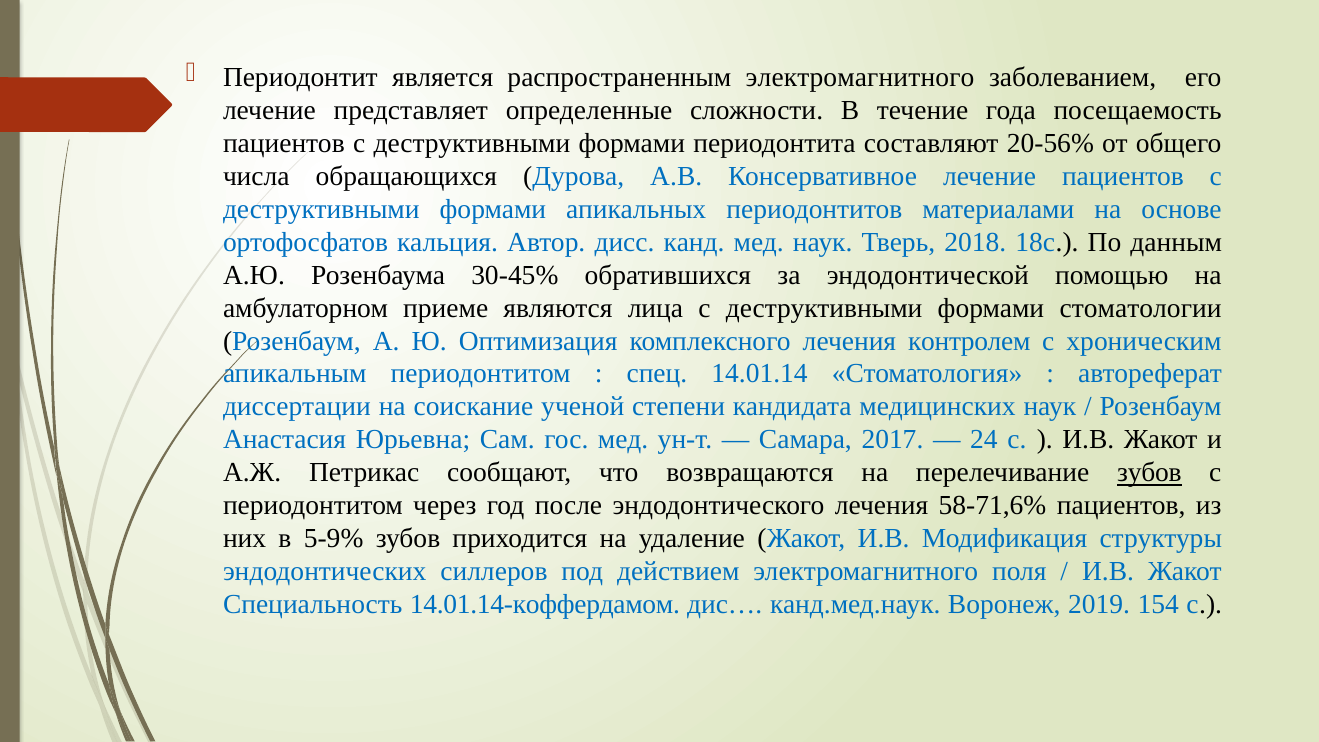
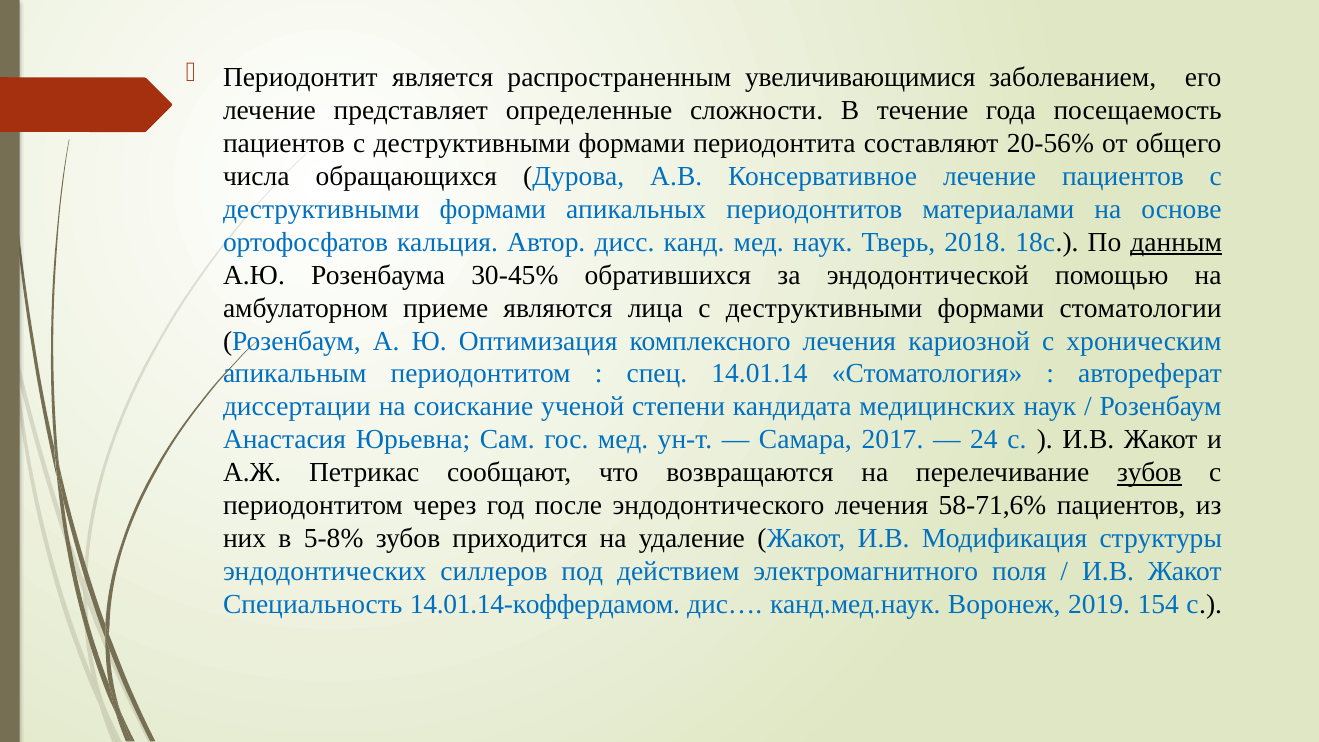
распространенным электромагнитного: электромагнитного -> увеличивающимися
данным underline: none -> present
контролем: контролем -> кариозной
5-9%: 5-9% -> 5-8%
